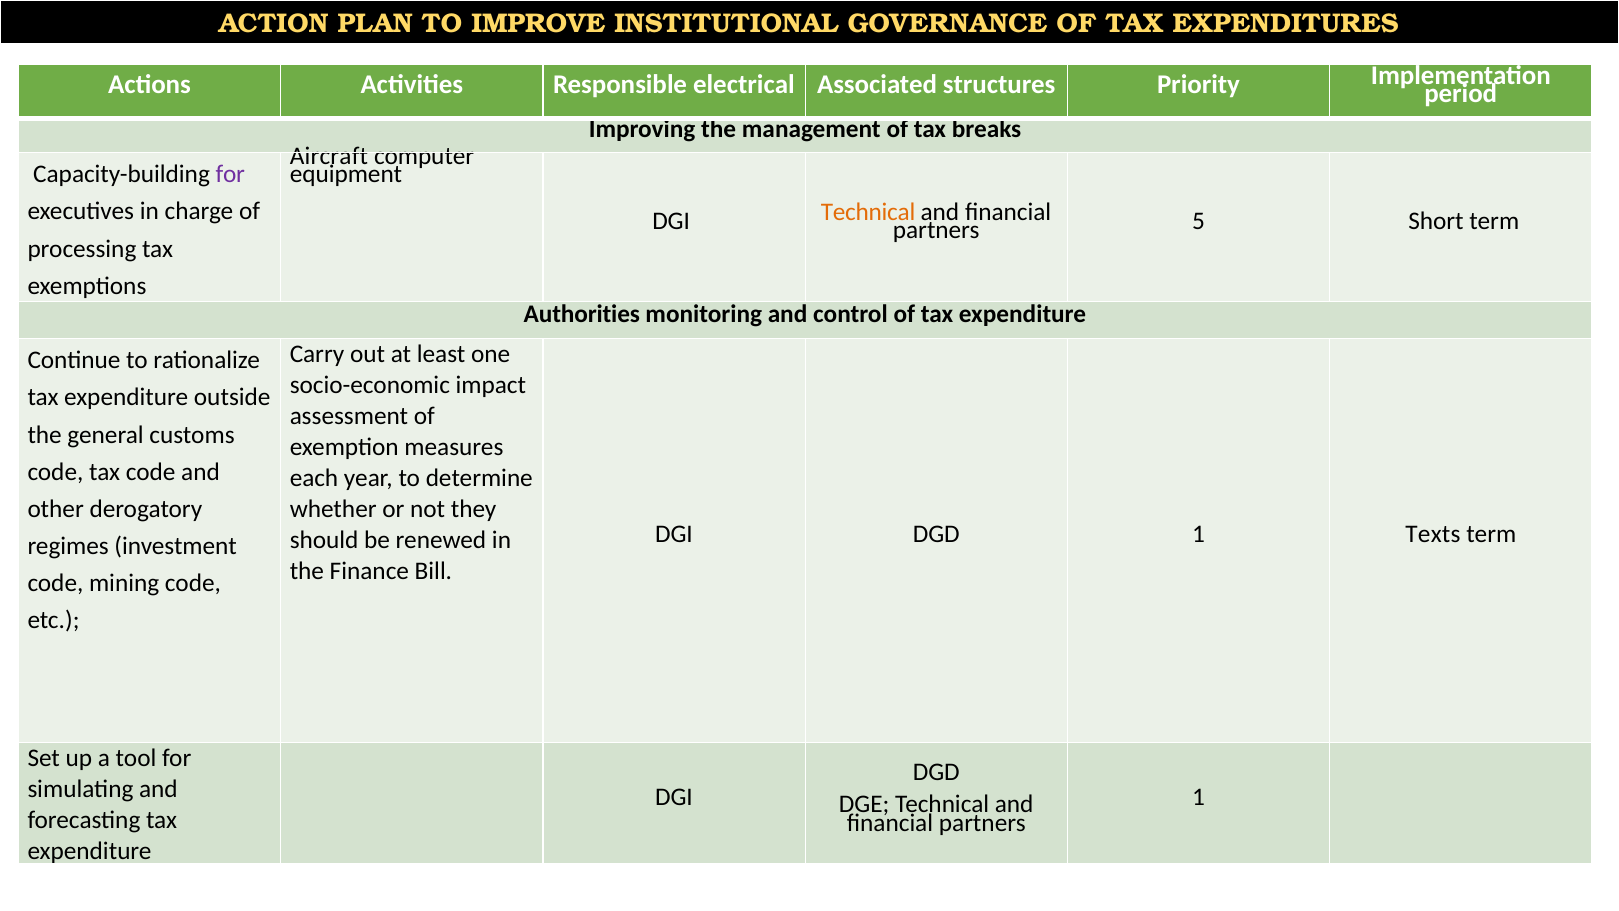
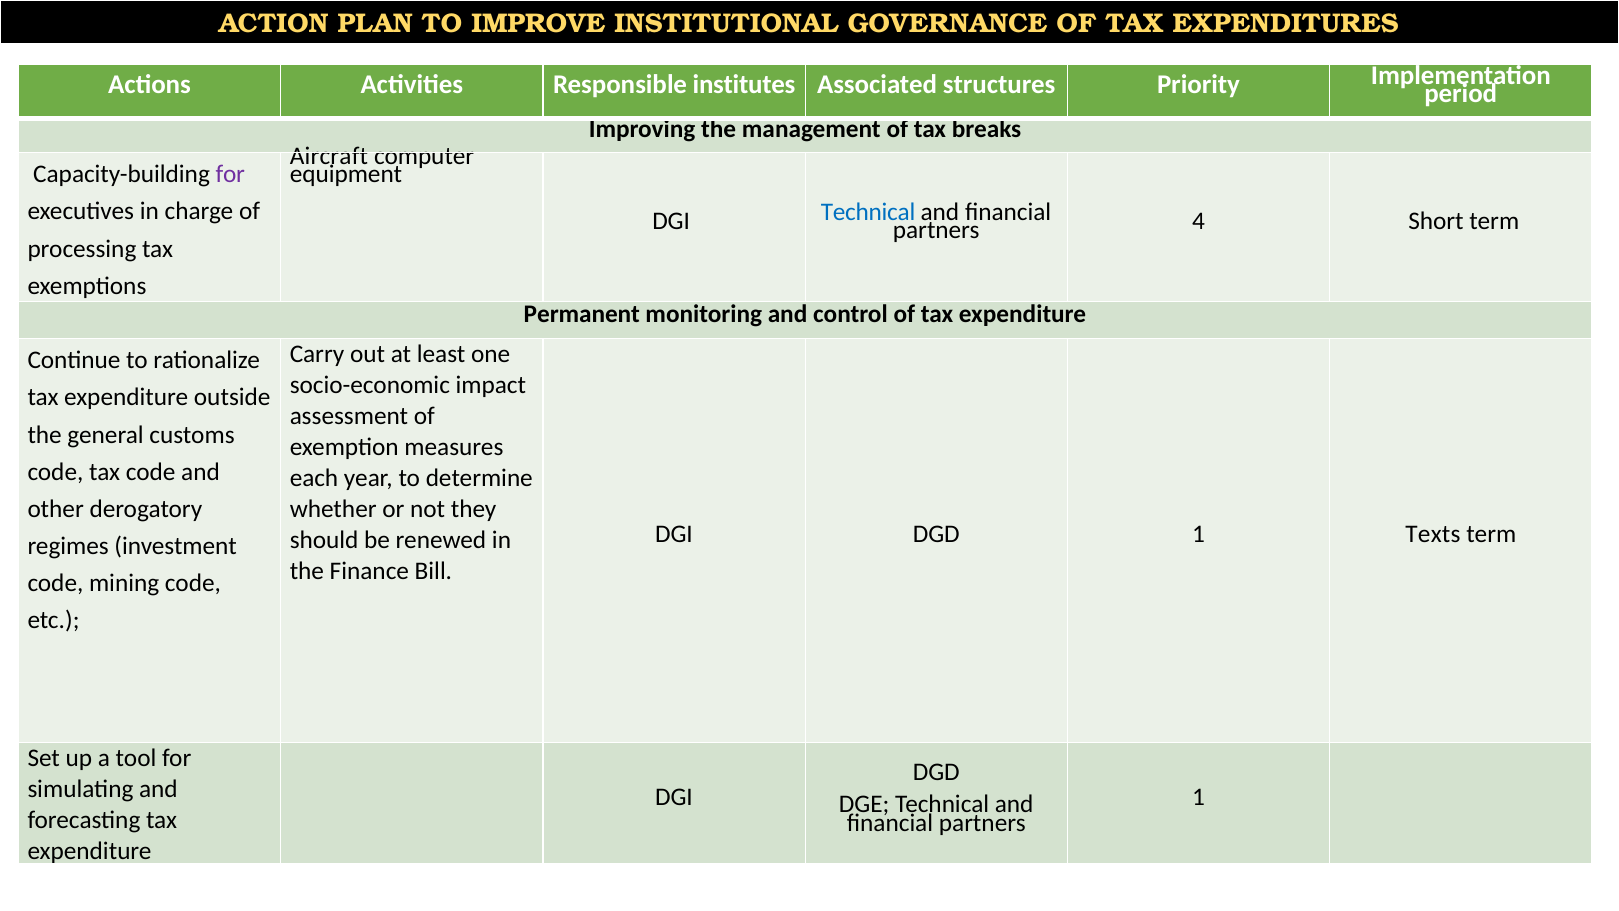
electrical: electrical -> institutes
Technical at (868, 212) colour: orange -> blue
5: 5 -> 4
Authorities: Authorities -> Permanent
